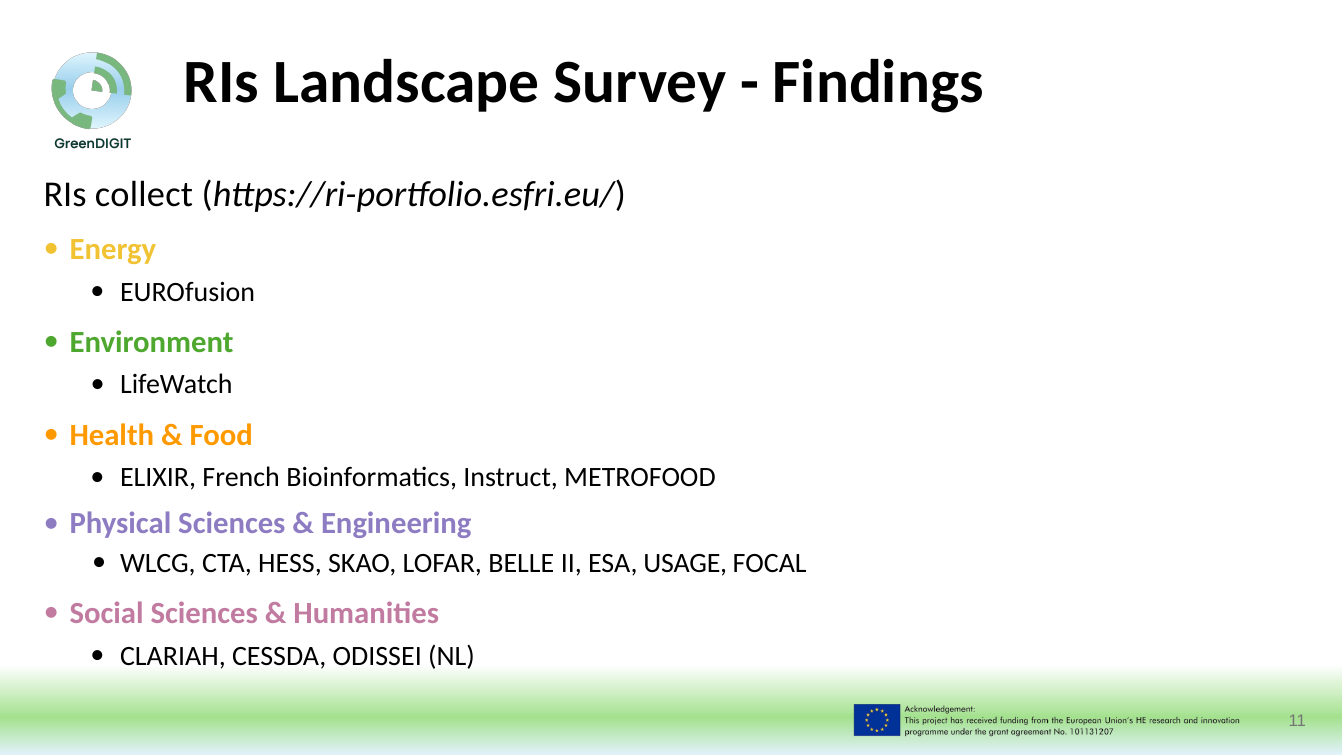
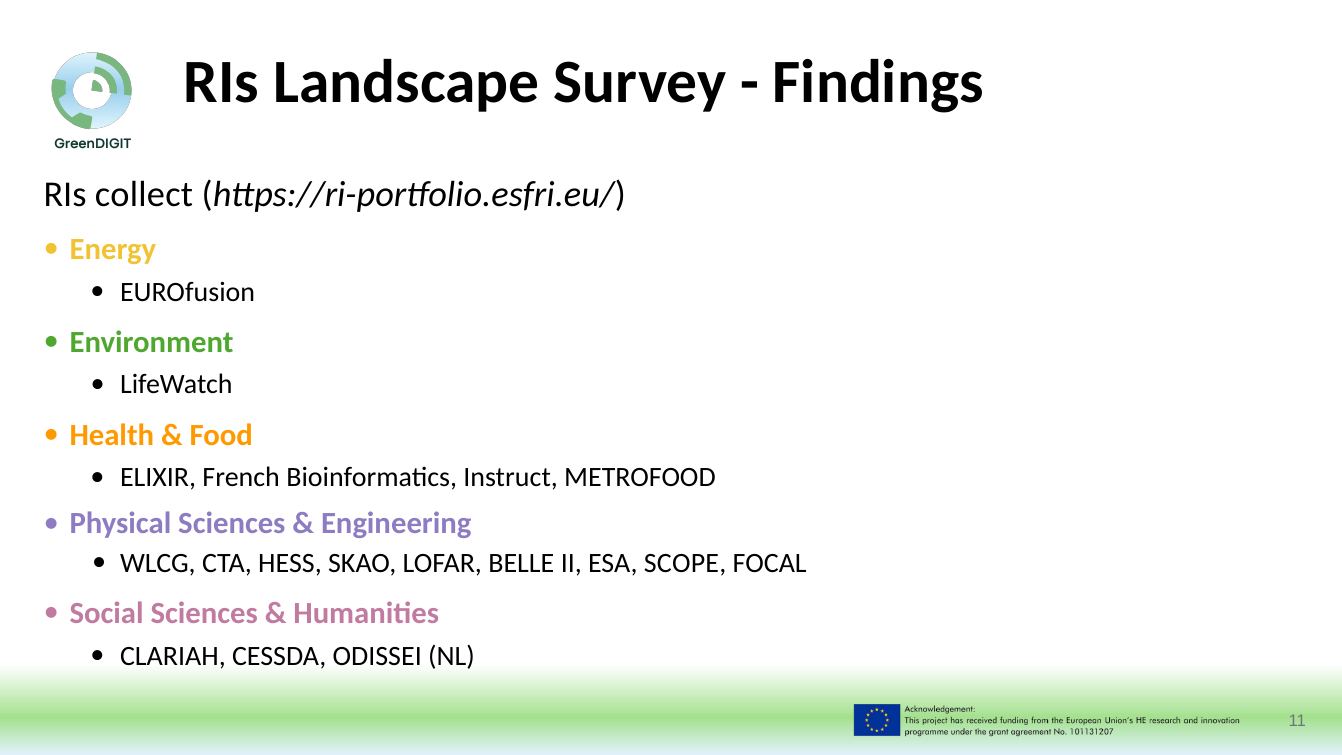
USAGE: USAGE -> SCOPE
